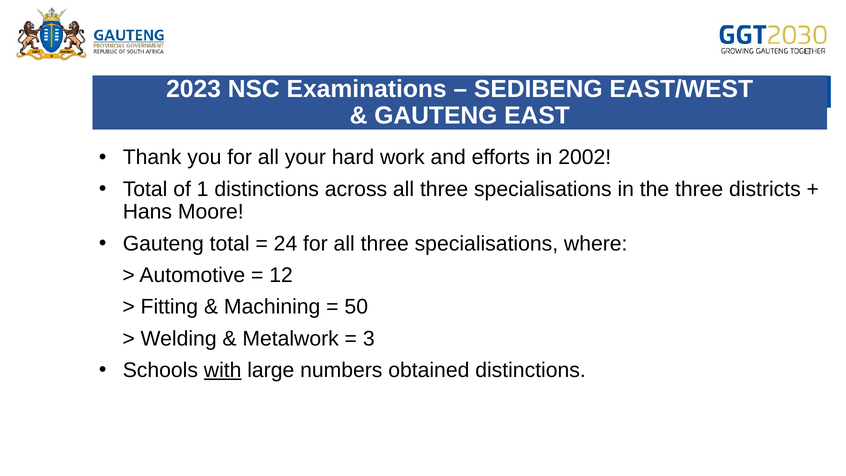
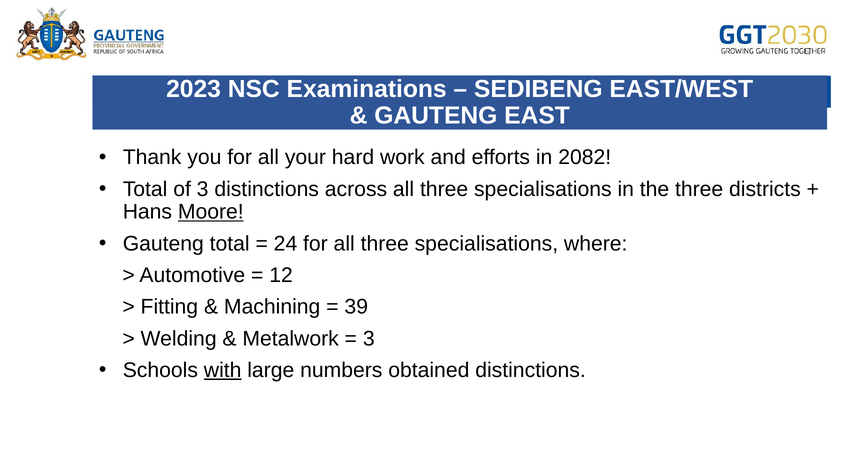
2002: 2002 -> 2082
of 1: 1 -> 3
Moore underline: none -> present
50: 50 -> 39
